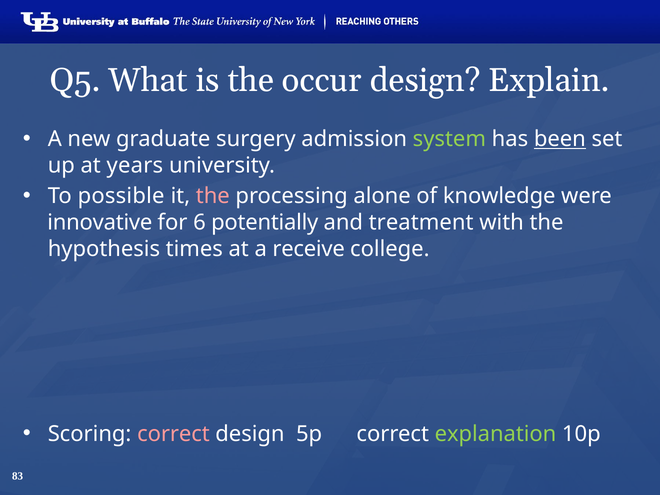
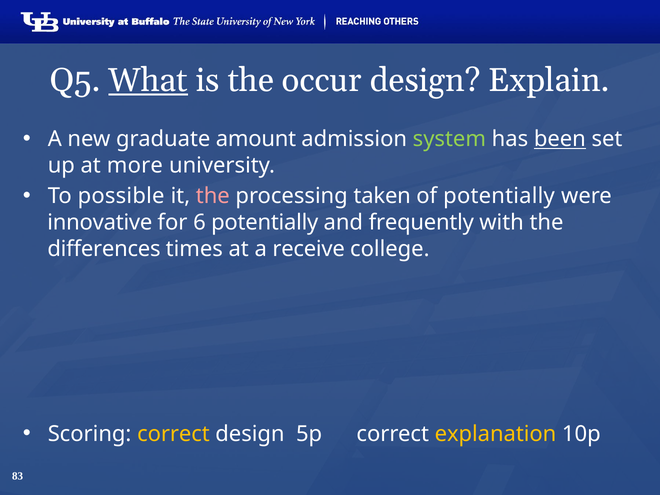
What underline: none -> present
surgery: surgery -> amount
years: years -> more
alone: alone -> taken
of knowledge: knowledge -> potentially
treatment: treatment -> frequently
hypothesis: hypothesis -> differences
correct at (173, 434) colour: pink -> yellow
explanation colour: light green -> yellow
